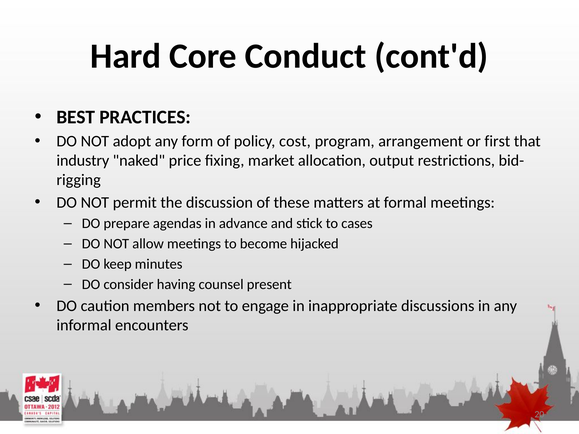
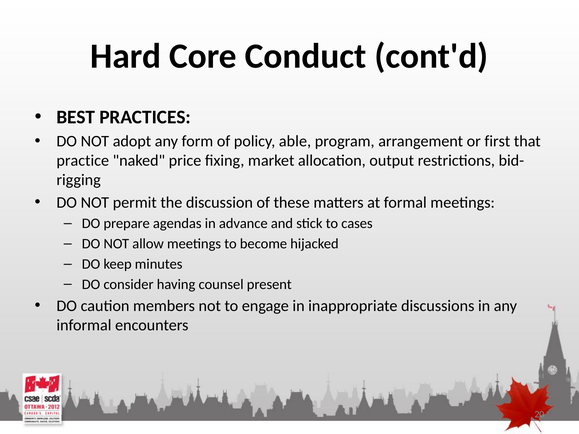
cost: cost -> able
industry: industry -> practice
